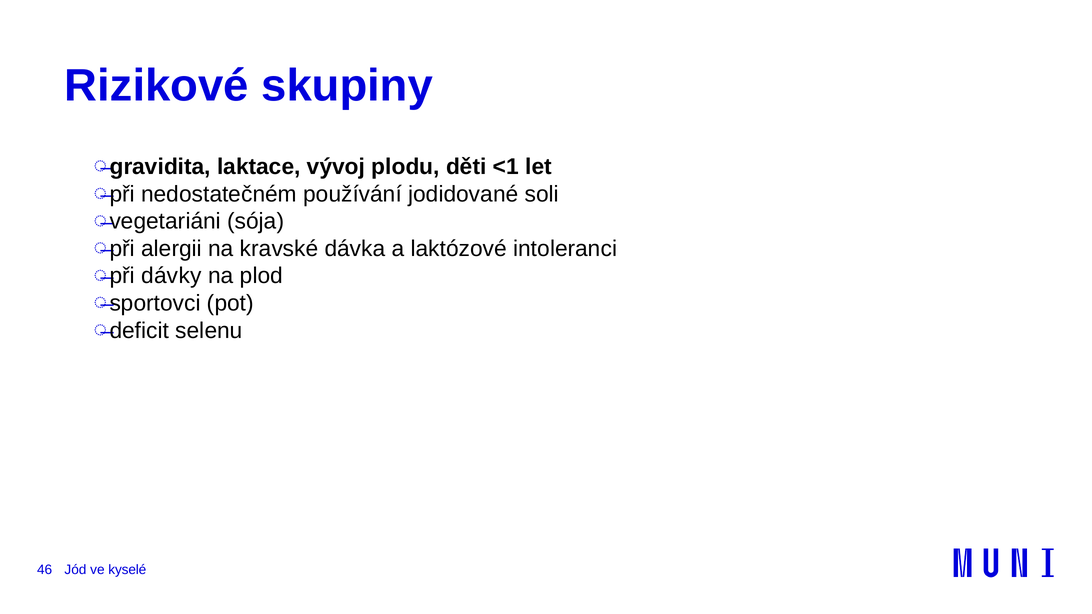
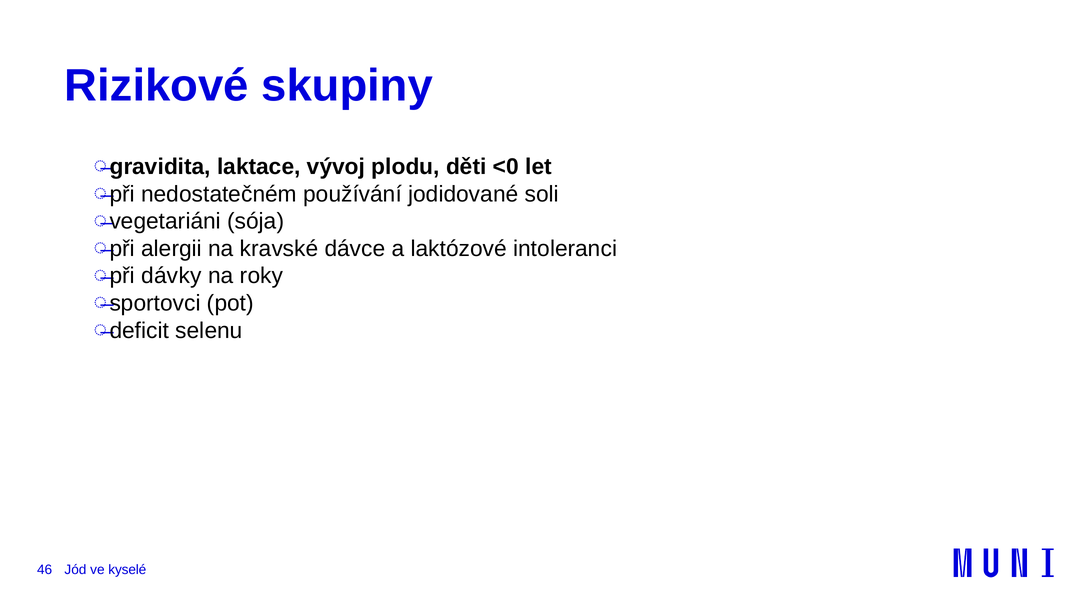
<1: <1 -> <0
dávka: dávka -> dávce
plod: plod -> roky
